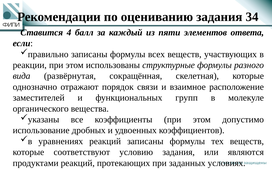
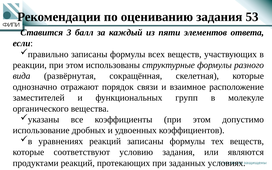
34: 34 -> 53
4: 4 -> 3
